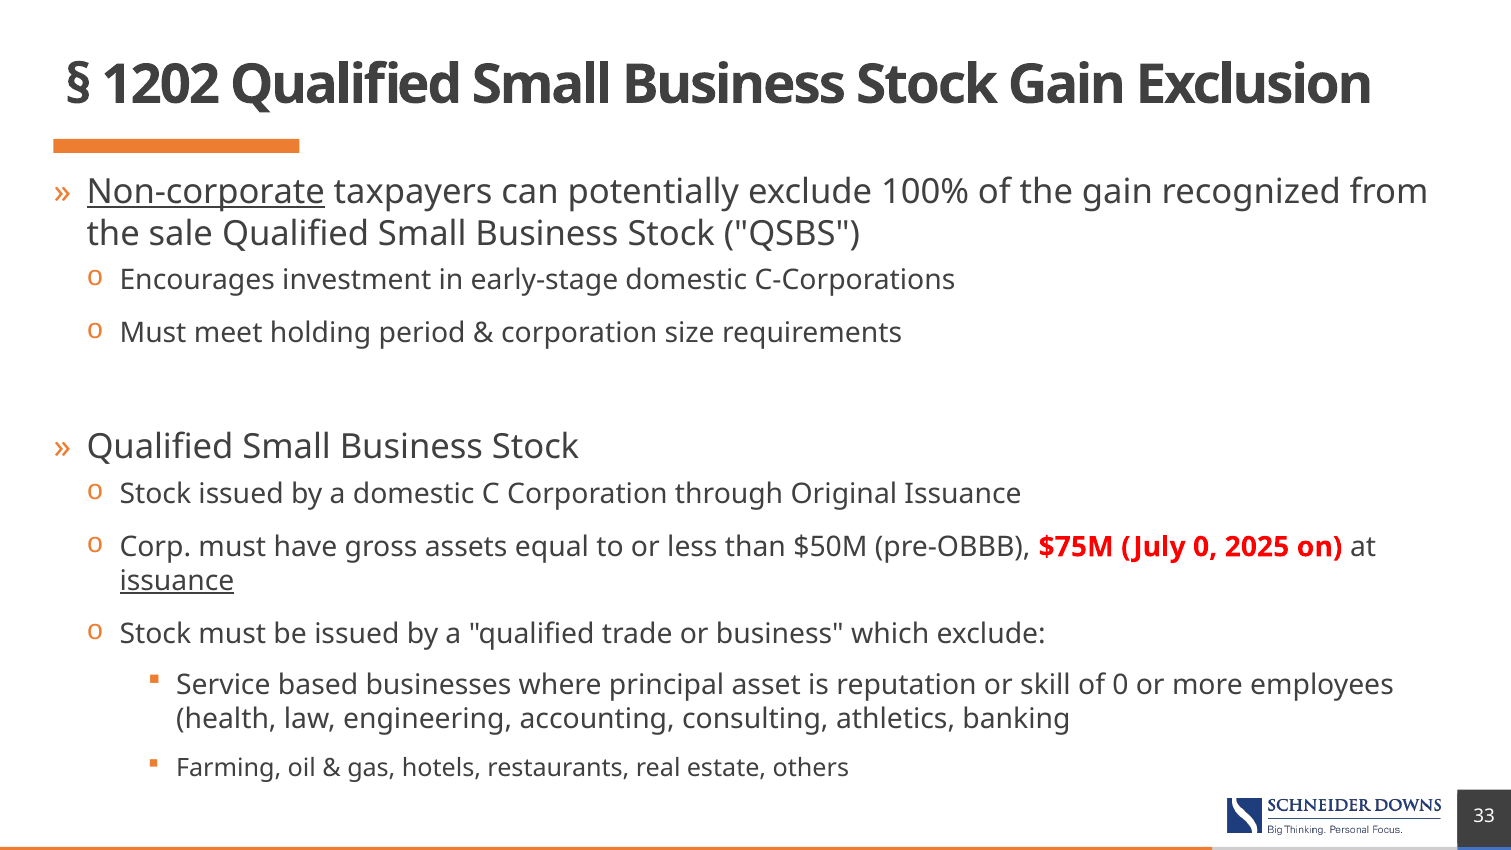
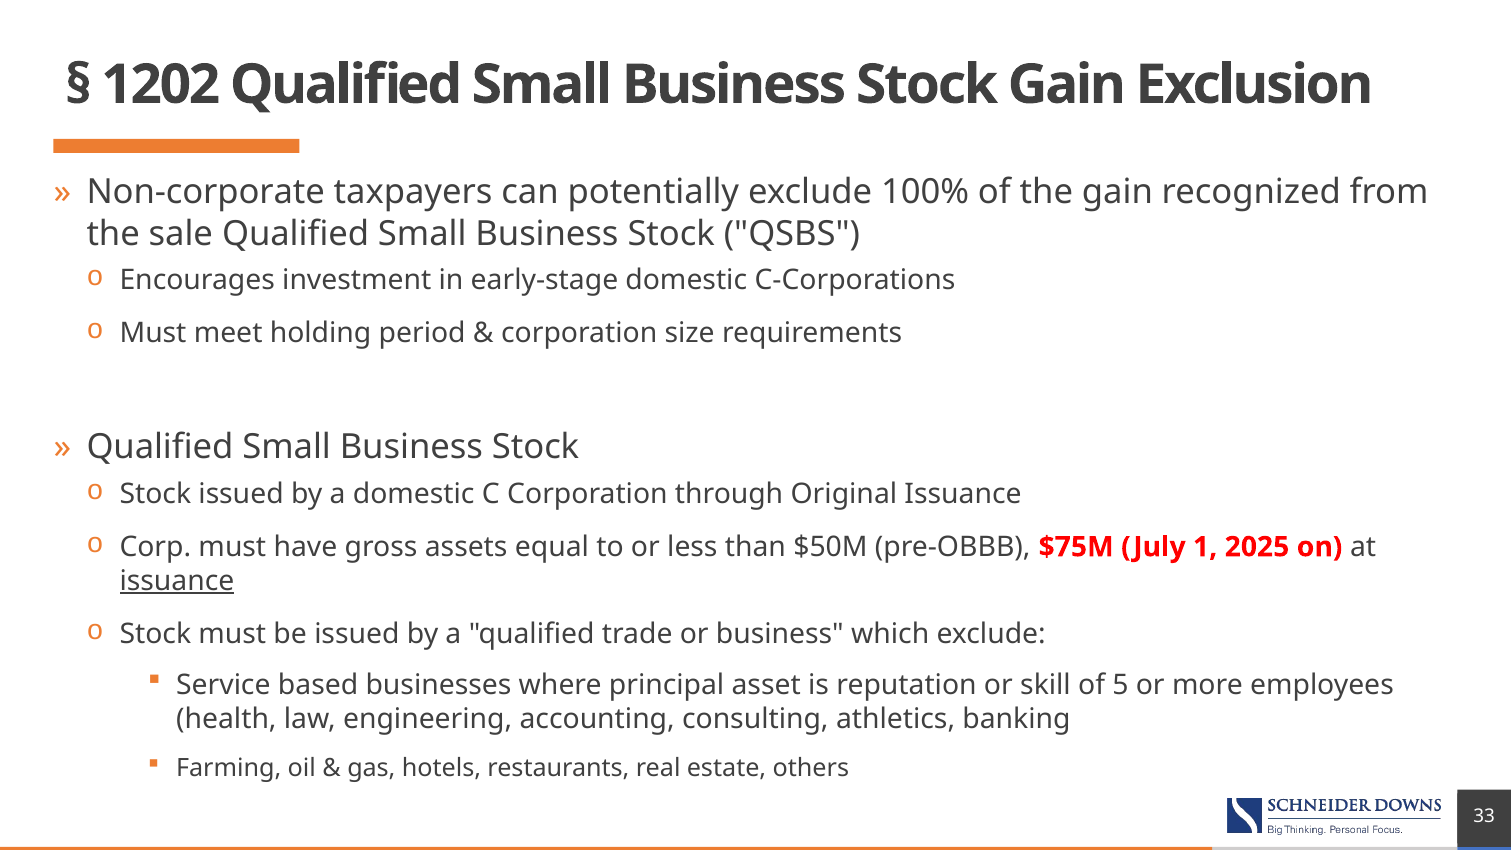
Non-corporate underline: present -> none
July 0: 0 -> 1
of 0: 0 -> 5
